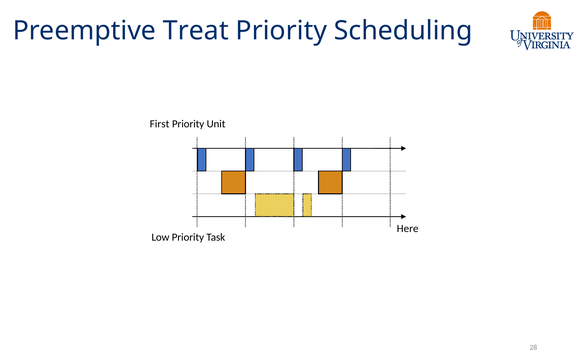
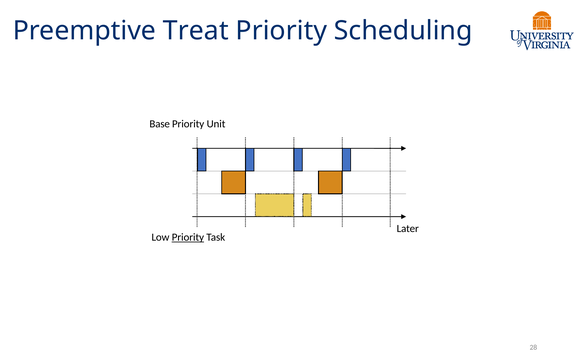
First: First -> Base
Here: Here -> Later
Priority at (188, 238) underline: none -> present
